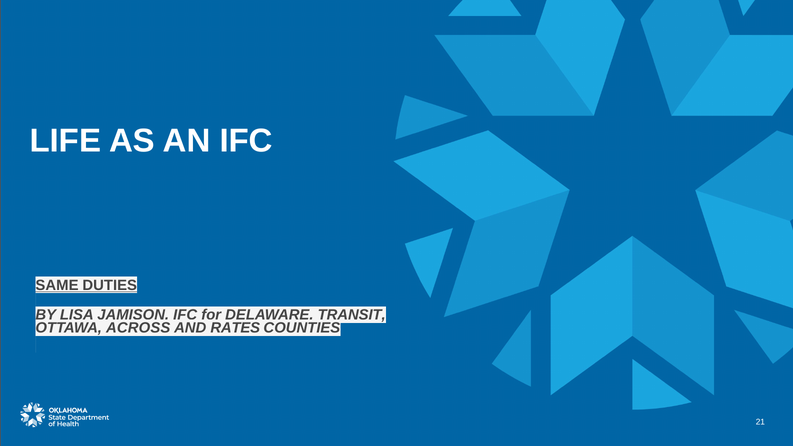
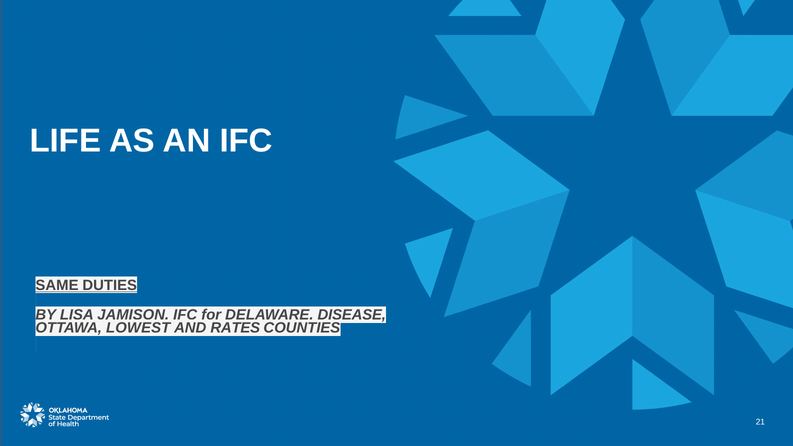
TRANSIT: TRANSIT -> DISEASE
ACROSS: ACROSS -> LOWEST
